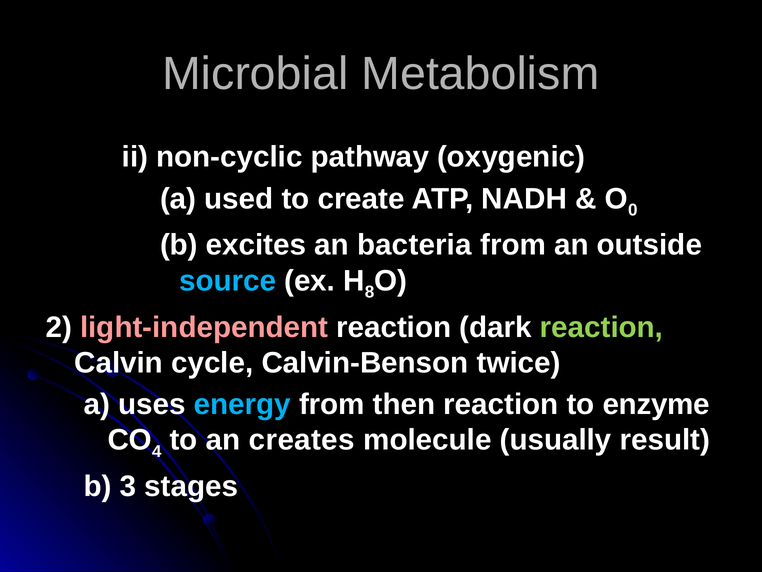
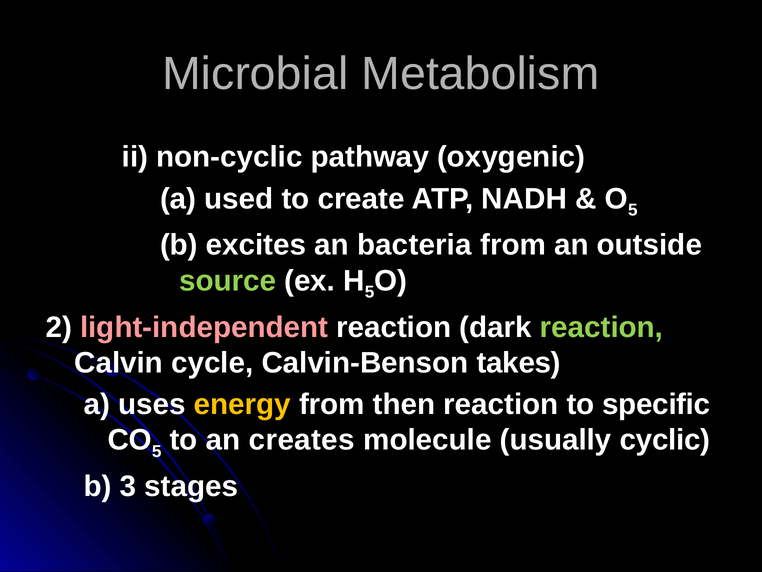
0 at (633, 210): 0 -> 5
source colour: light blue -> light green
8 at (370, 292): 8 -> 5
twice: twice -> takes
energy colour: light blue -> yellow
enzyme: enzyme -> specific
4 at (157, 451): 4 -> 5
result: result -> cyclic
